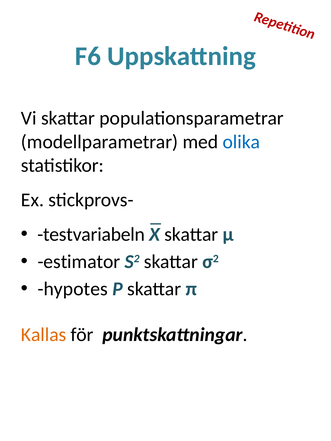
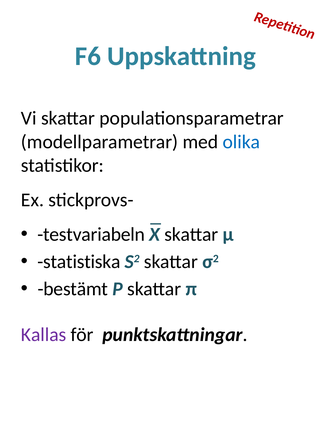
estimator: estimator -> statistiska
hypotes: hypotes -> bestämt
Kallas colour: orange -> purple
